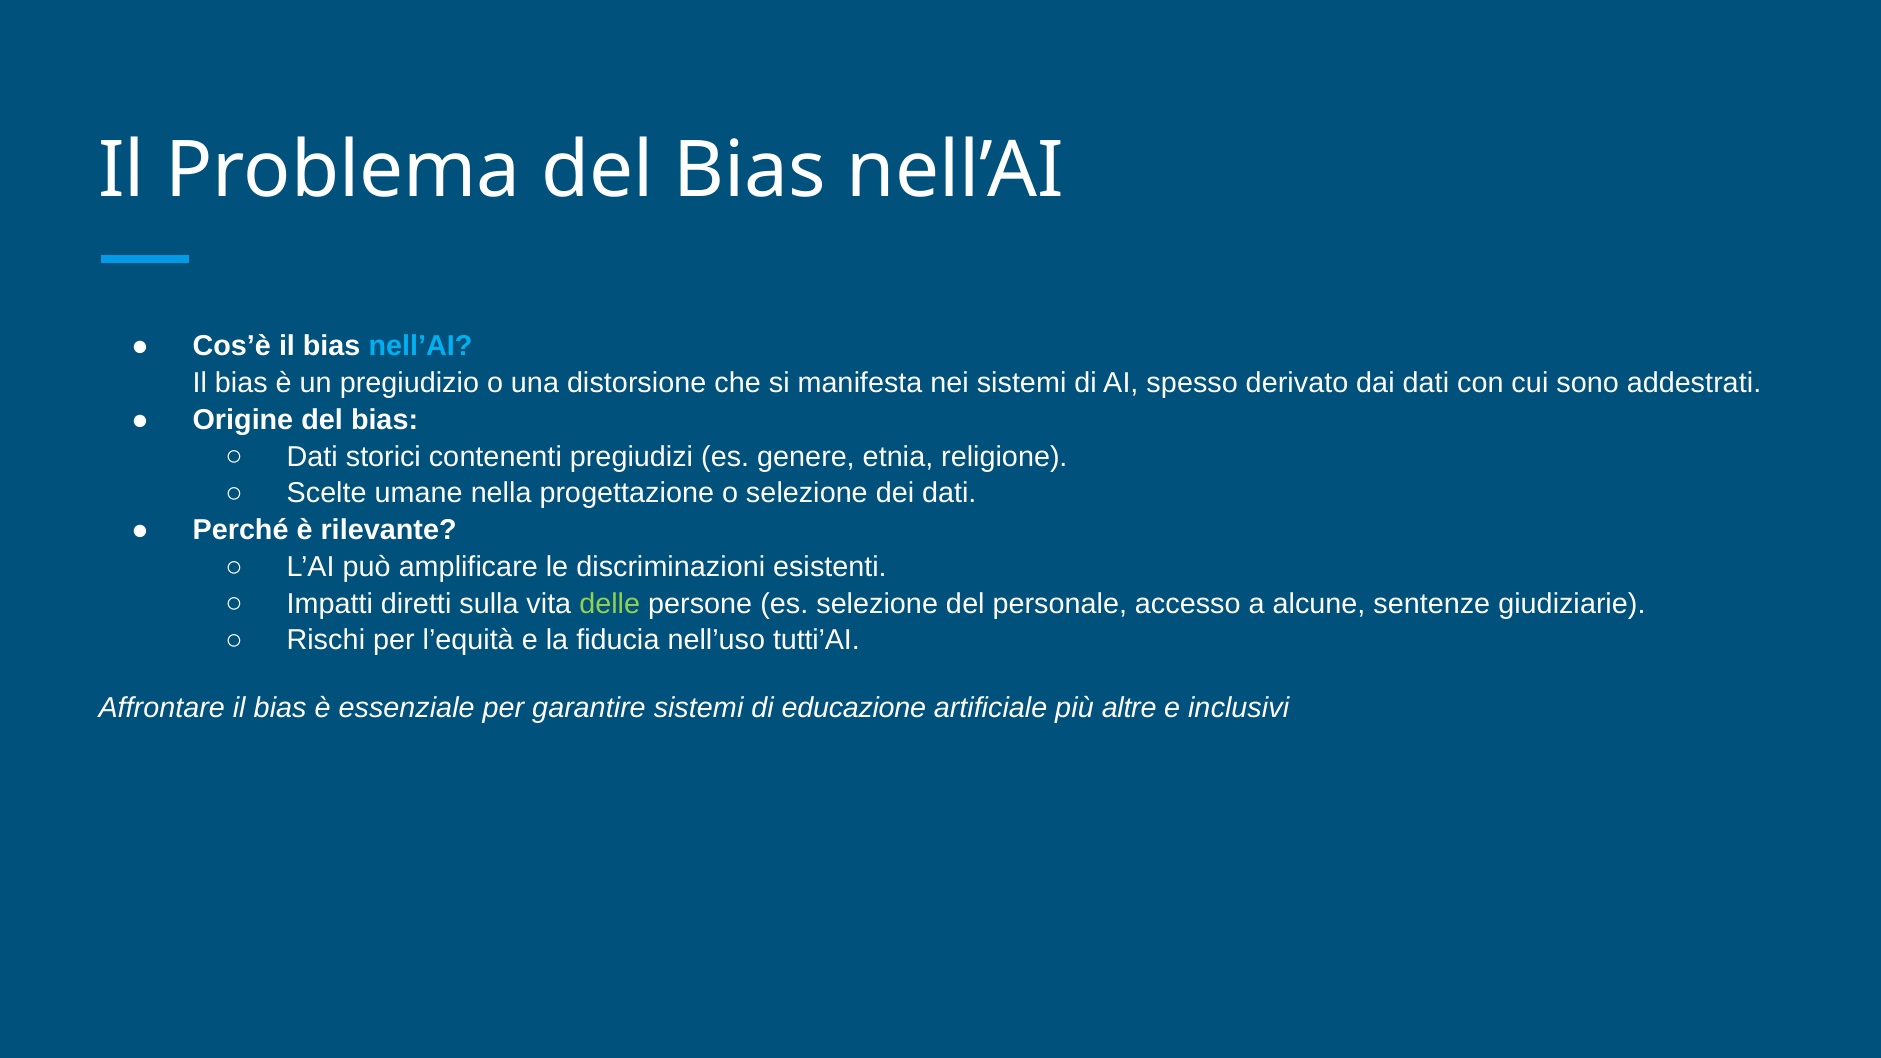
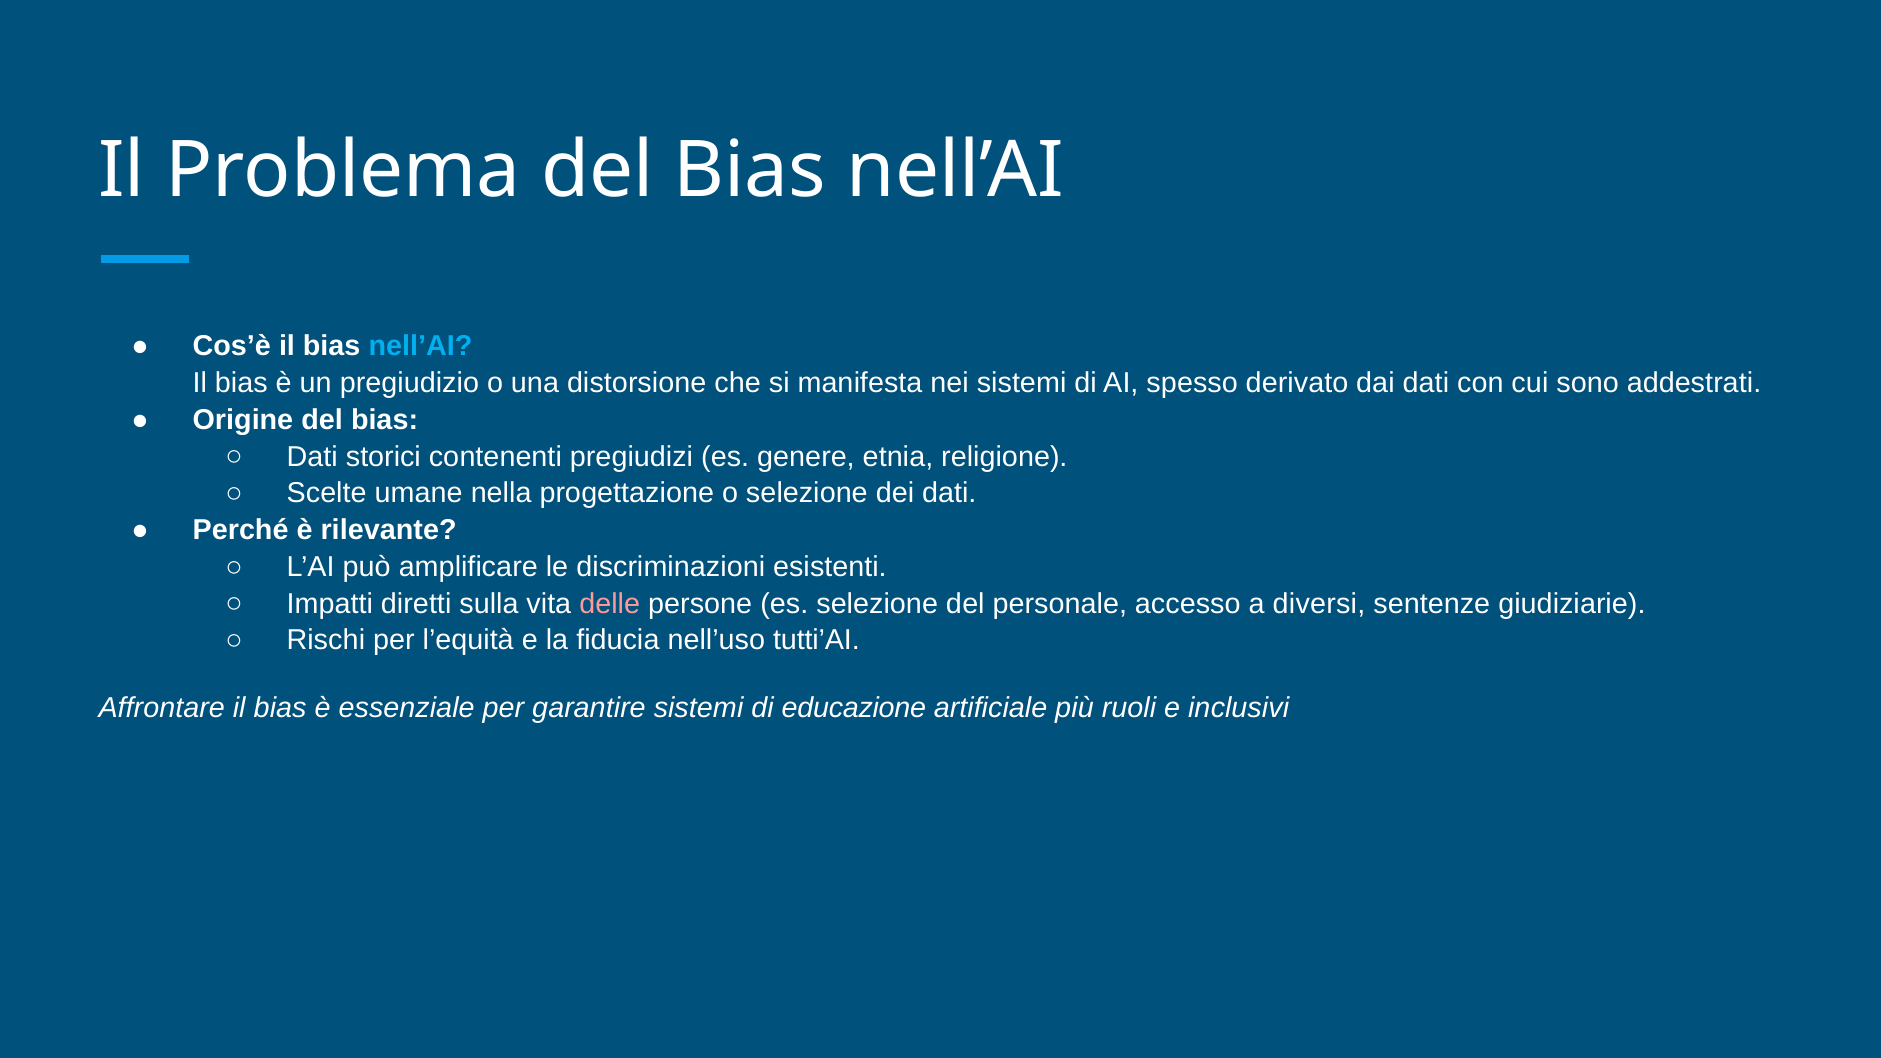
delle colour: light green -> pink
alcune: alcune -> diversi
altre: altre -> ruoli
